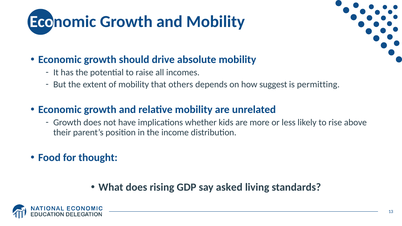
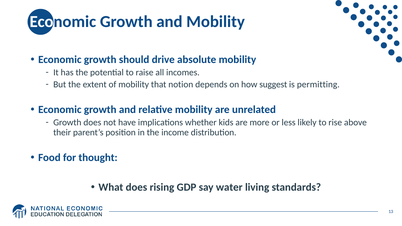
others: others -> notion
asked: asked -> water
